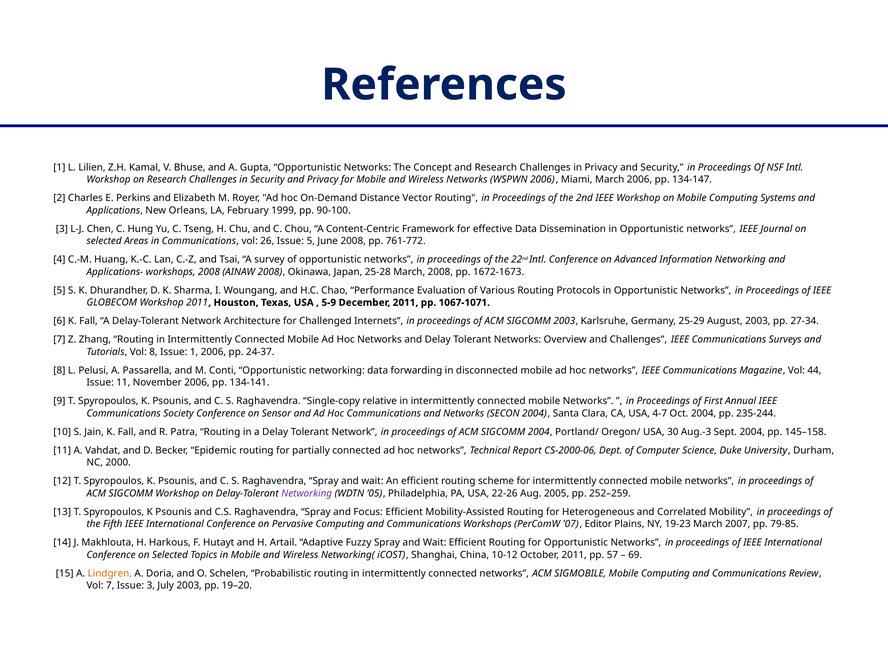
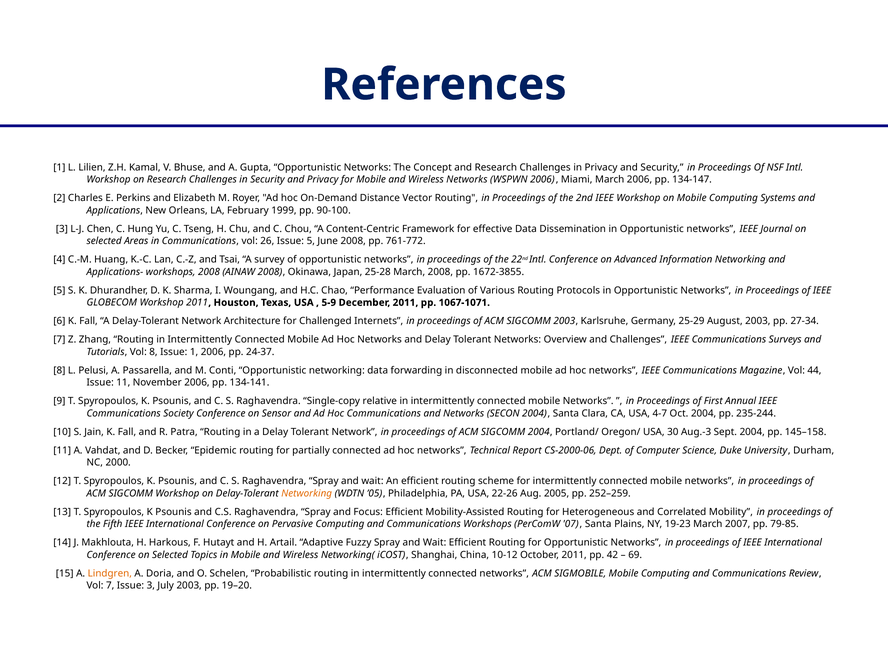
1672-1673: 1672-1673 -> 1672-3855
Networking at (307, 493) colour: purple -> orange
07 Editor: Editor -> Santa
57: 57 -> 42
